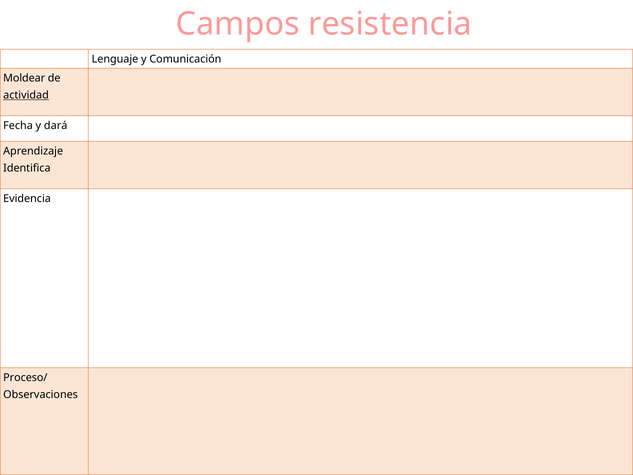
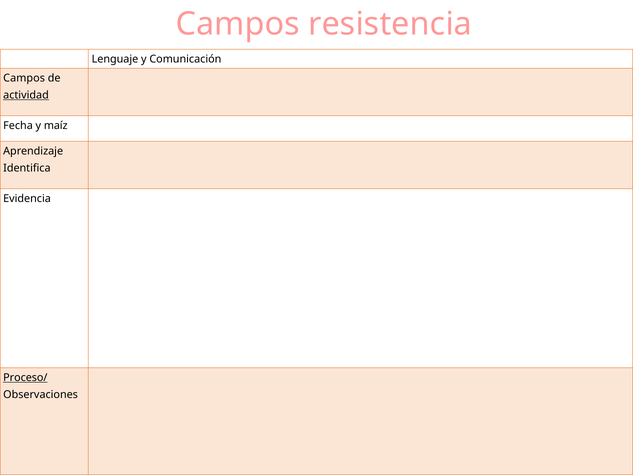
Moldear at (24, 78): Moldear -> Campos
dará: dará -> maíz
Proceso/ underline: none -> present
